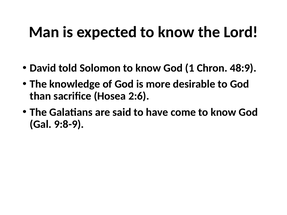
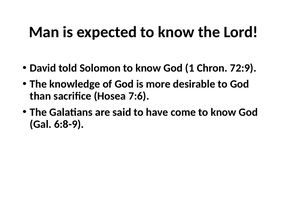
48:9: 48:9 -> 72:9
2:6: 2:6 -> 7:6
9:8-9: 9:8-9 -> 6:8-9
